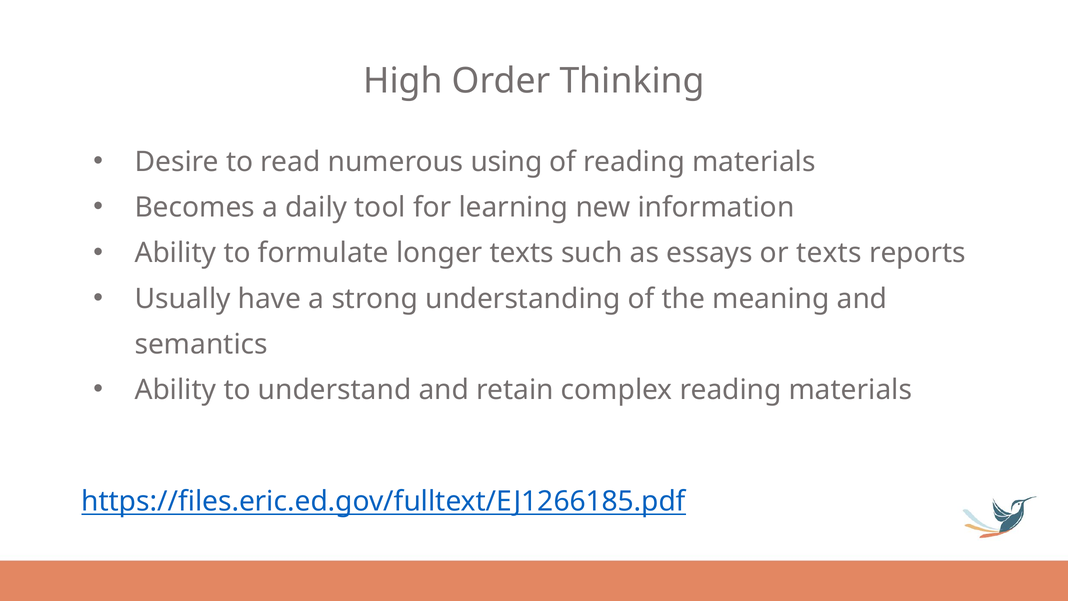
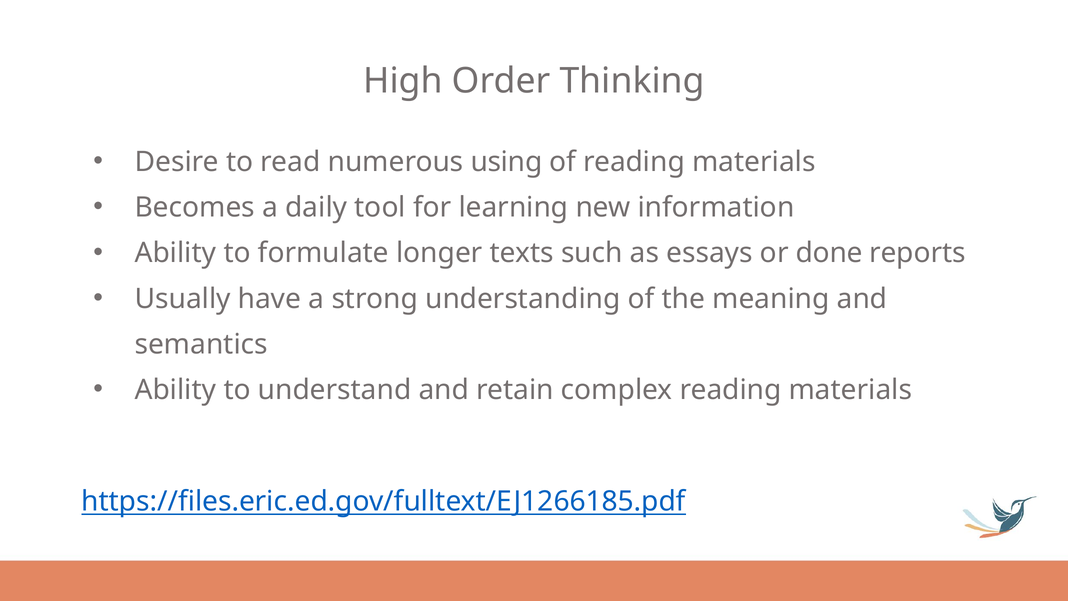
or texts: texts -> done
